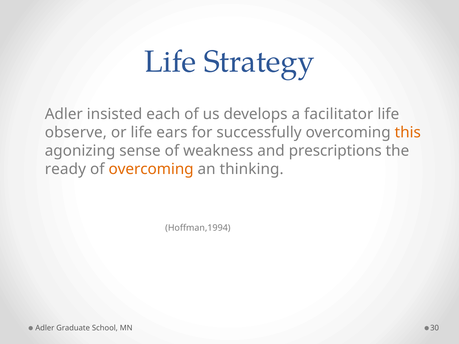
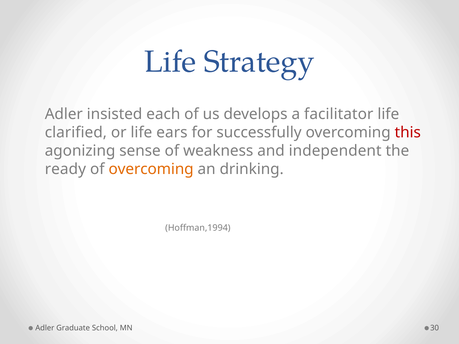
observe: observe -> clarified
this colour: orange -> red
prescriptions: prescriptions -> independent
thinking: thinking -> drinking
